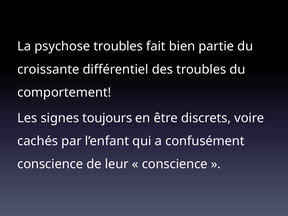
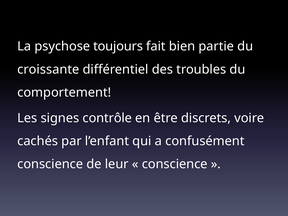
psychose troubles: troubles -> toujours
toujours: toujours -> contrôle
